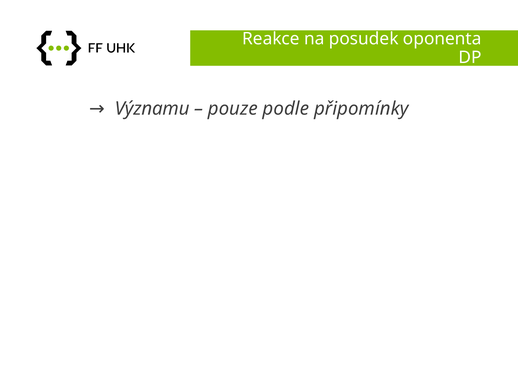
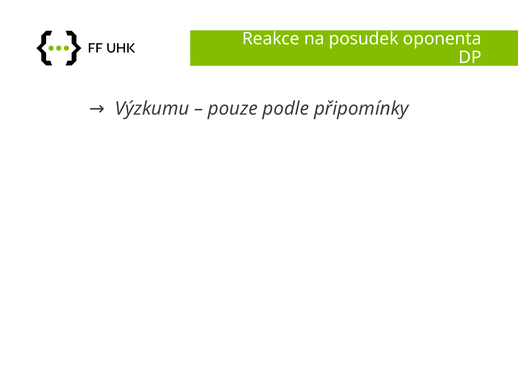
Významu: Významu -> Výzkumu
